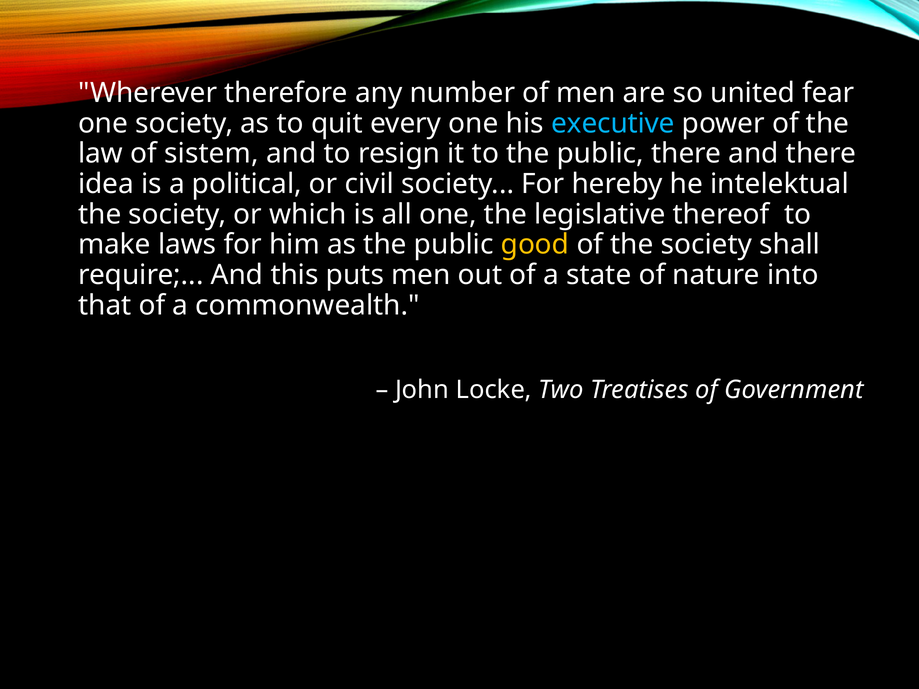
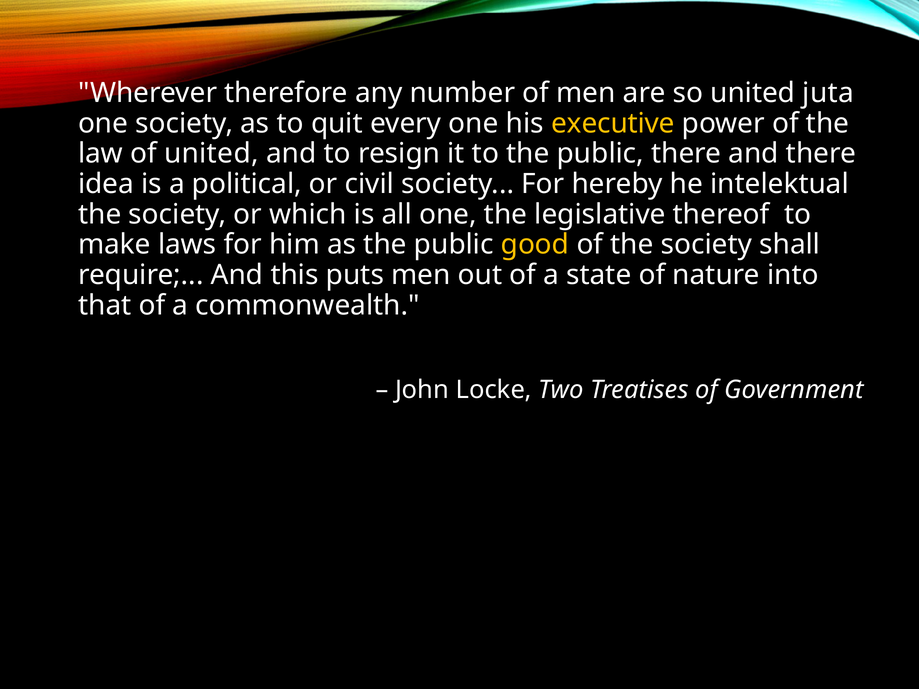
fear: fear -> juta
executive colour: light blue -> yellow
of sistem: sistem -> united
